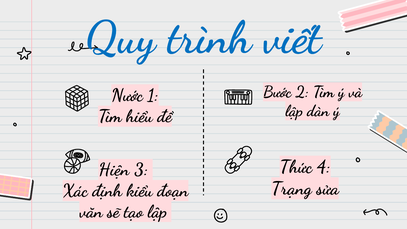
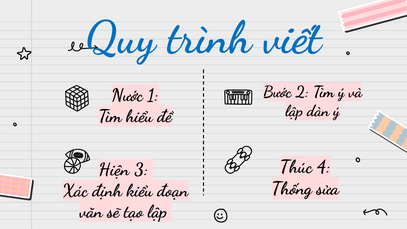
Thức: Thức -> Thúc
Trạng: Trạng -> Thống
